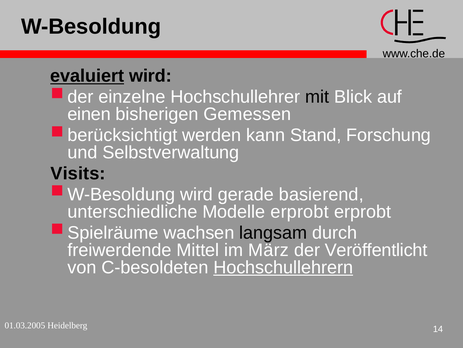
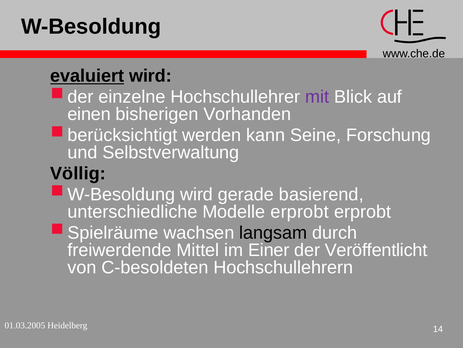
mit colour: black -> purple
Gemessen: Gemessen -> Vorhanden
Stand: Stand -> Seine
Visits: Visits -> Völlig
März: März -> Einer
Hochschullehrern underline: present -> none
